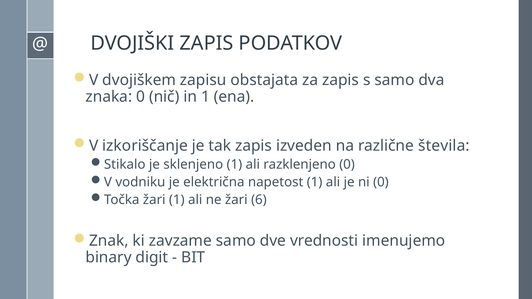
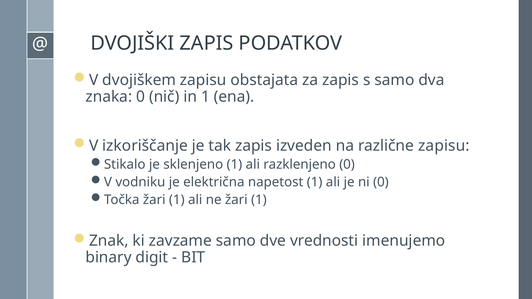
različne števila: števila -> zapisu
ne žari 6: 6 -> 1
